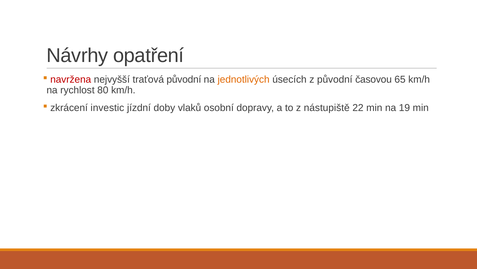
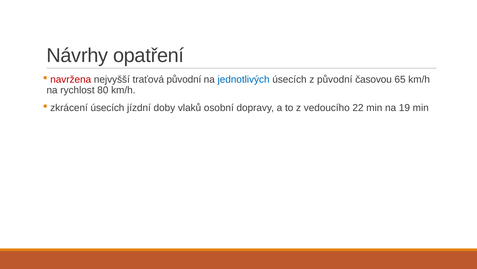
jednotlivých colour: orange -> blue
zkrácení investic: investic -> úsecích
nástupiště: nástupiště -> vedoucího
